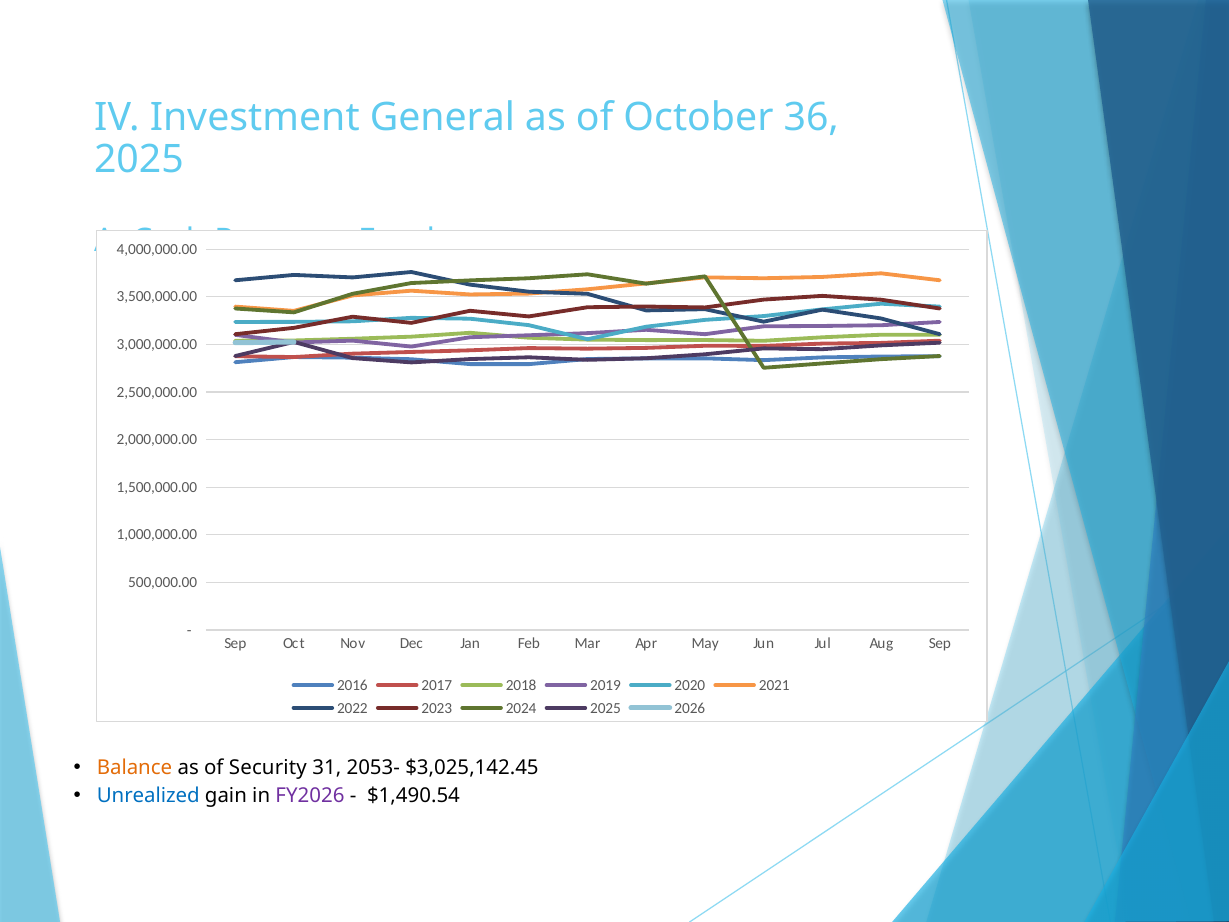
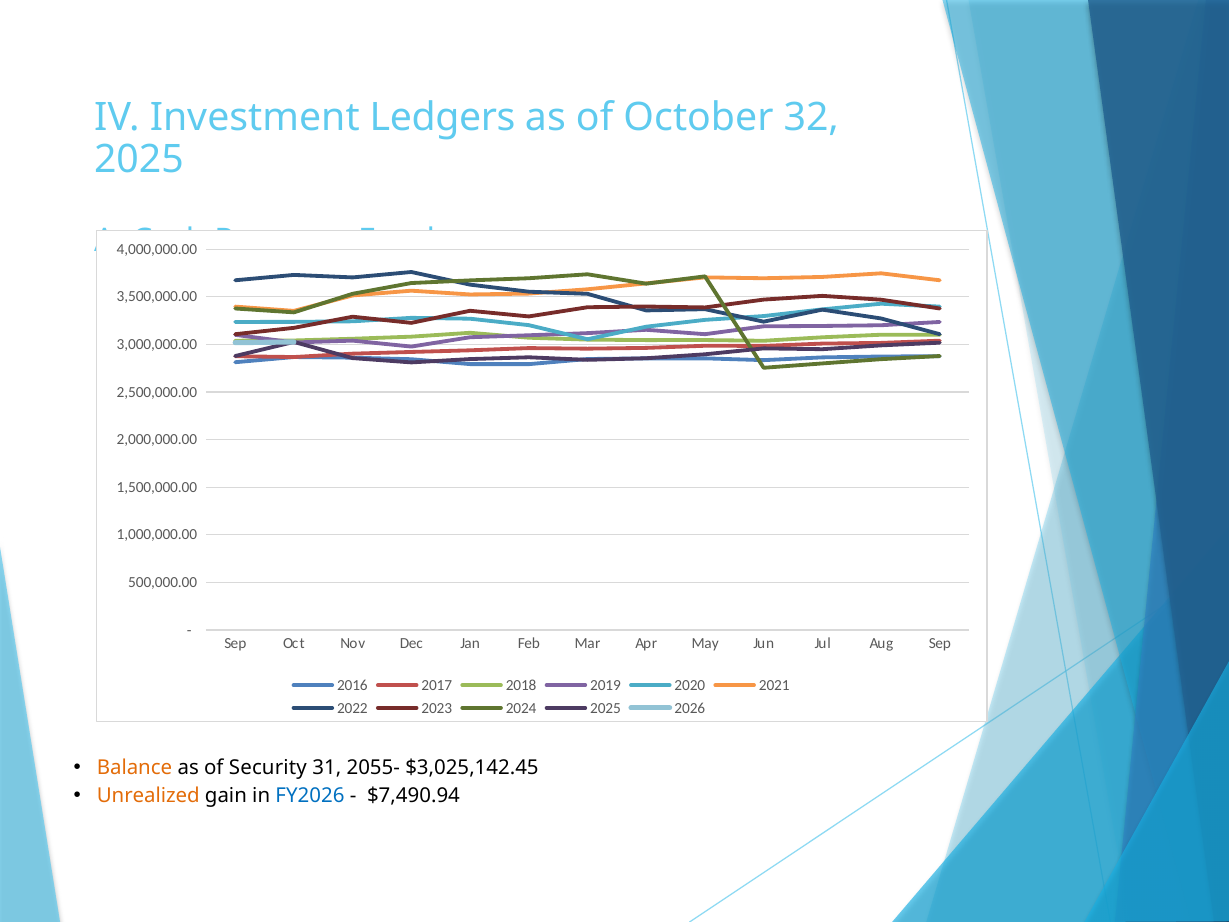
General: General -> Ledgers
36: 36 -> 32
2053-: 2053- -> 2055-
Unrealized colour: blue -> orange
FY2026 colour: purple -> blue
$1,490.54: $1,490.54 -> $7,490.94
